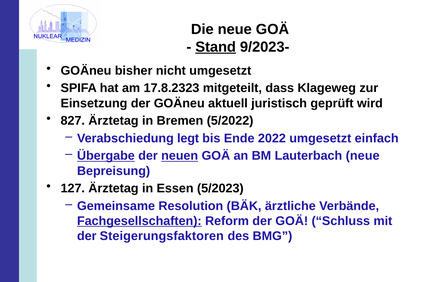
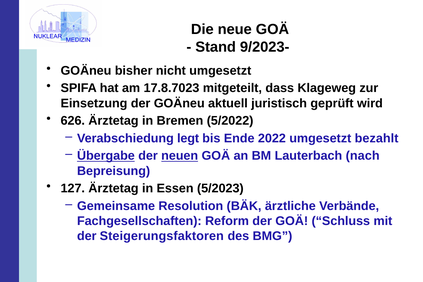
Stand underline: present -> none
17.8.2323: 17.8.2323 -> 17.8.7023
827: 827 -> 626
einfach: einfach -> bezahlt
Lauterbach neue: neue -> nach
Fachgesellschaften underline: present -> none
